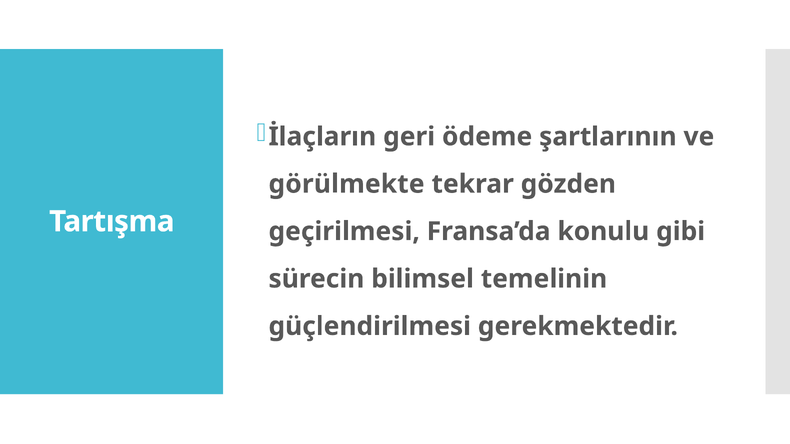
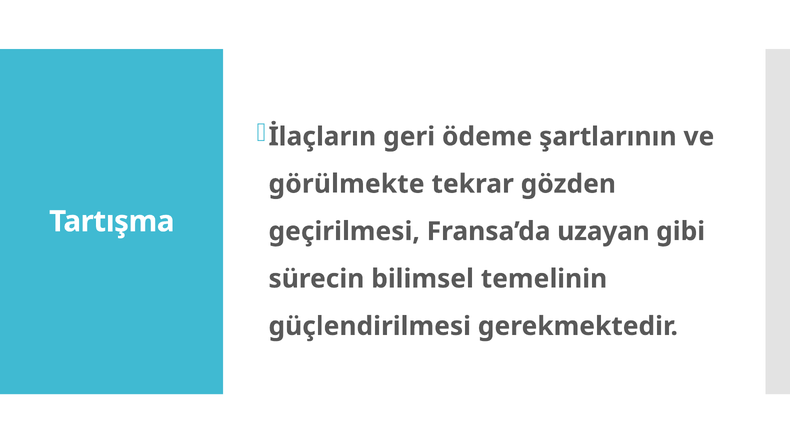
konulu: konulu -> uzayan
